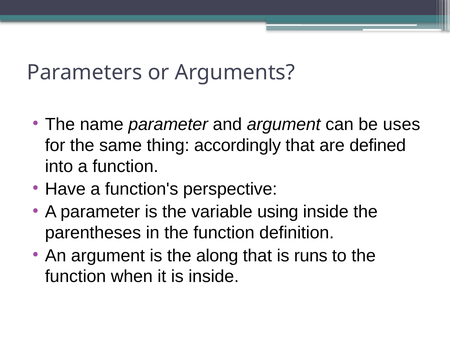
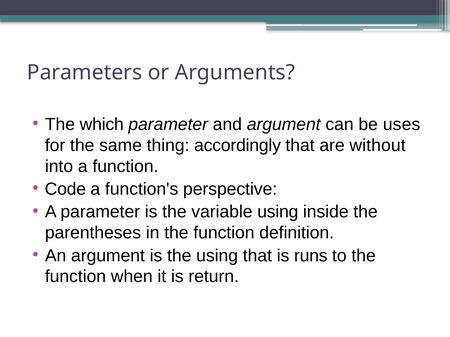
name: name -> which
defined: defined -> without
Have: Have -> Code
the along: along -> using
is inside: inside -> return
